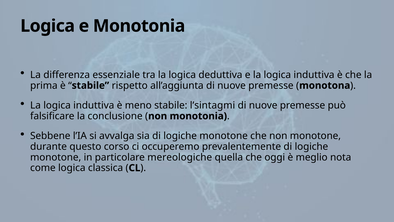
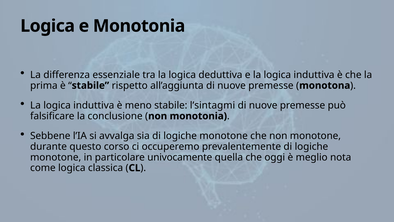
mereologiche: mereologiche -> univocamente
